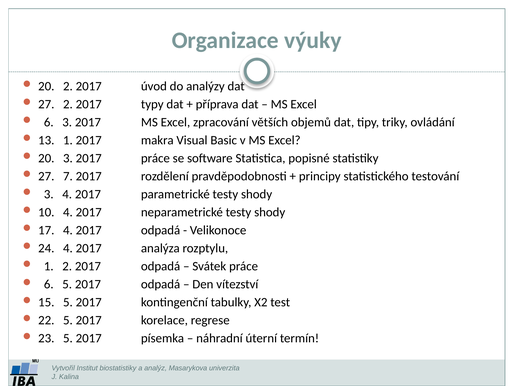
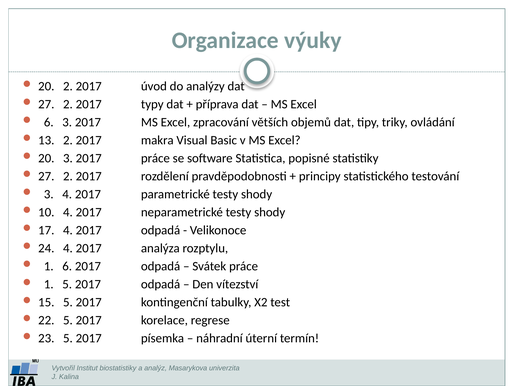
13 1: 1 -> 2
7 at (68, 176): 7 -> 2
1 2: 2 -> 6
6 at (49, 284): 6 -> 1
